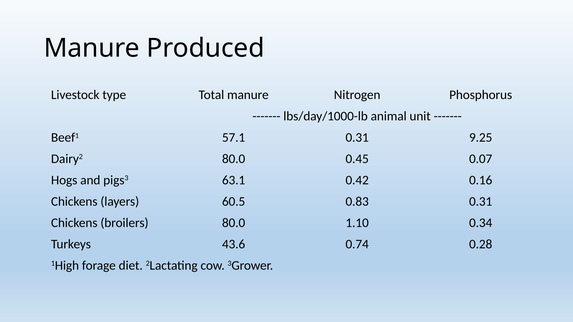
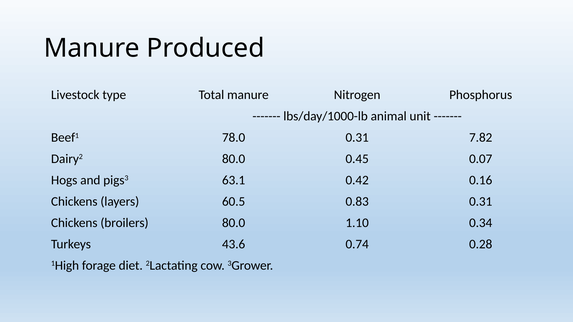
57.1: 57.1 -> 78.0
9.25: 9.25 -> 7.82
